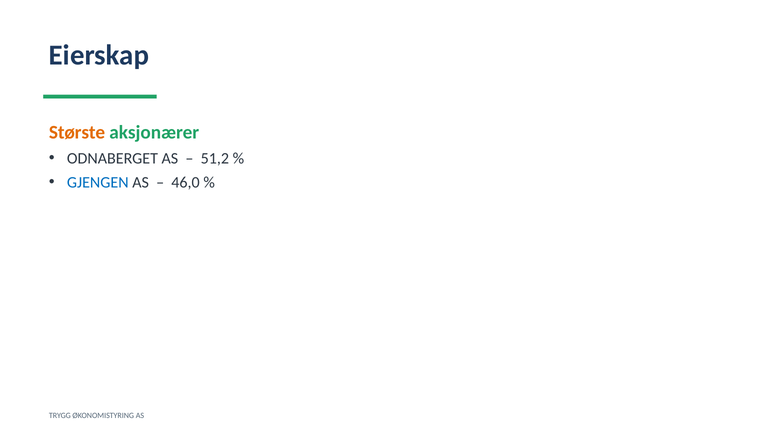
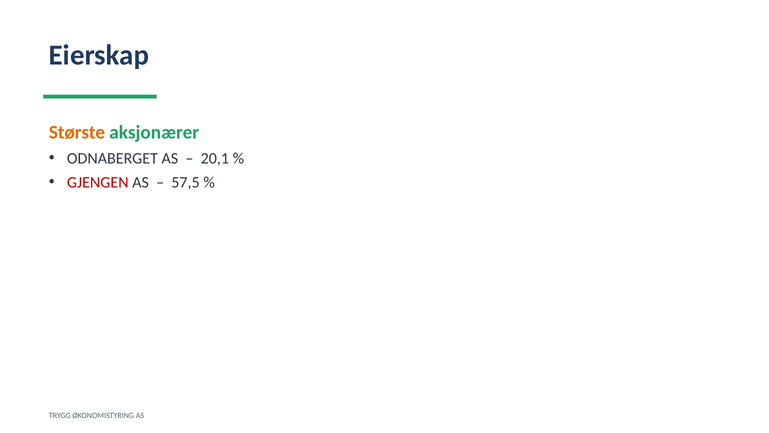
51,2: 51,2 -> 20,1
GJENGEN colour: blue -> red
46,0: 46,0 -> 57,5
